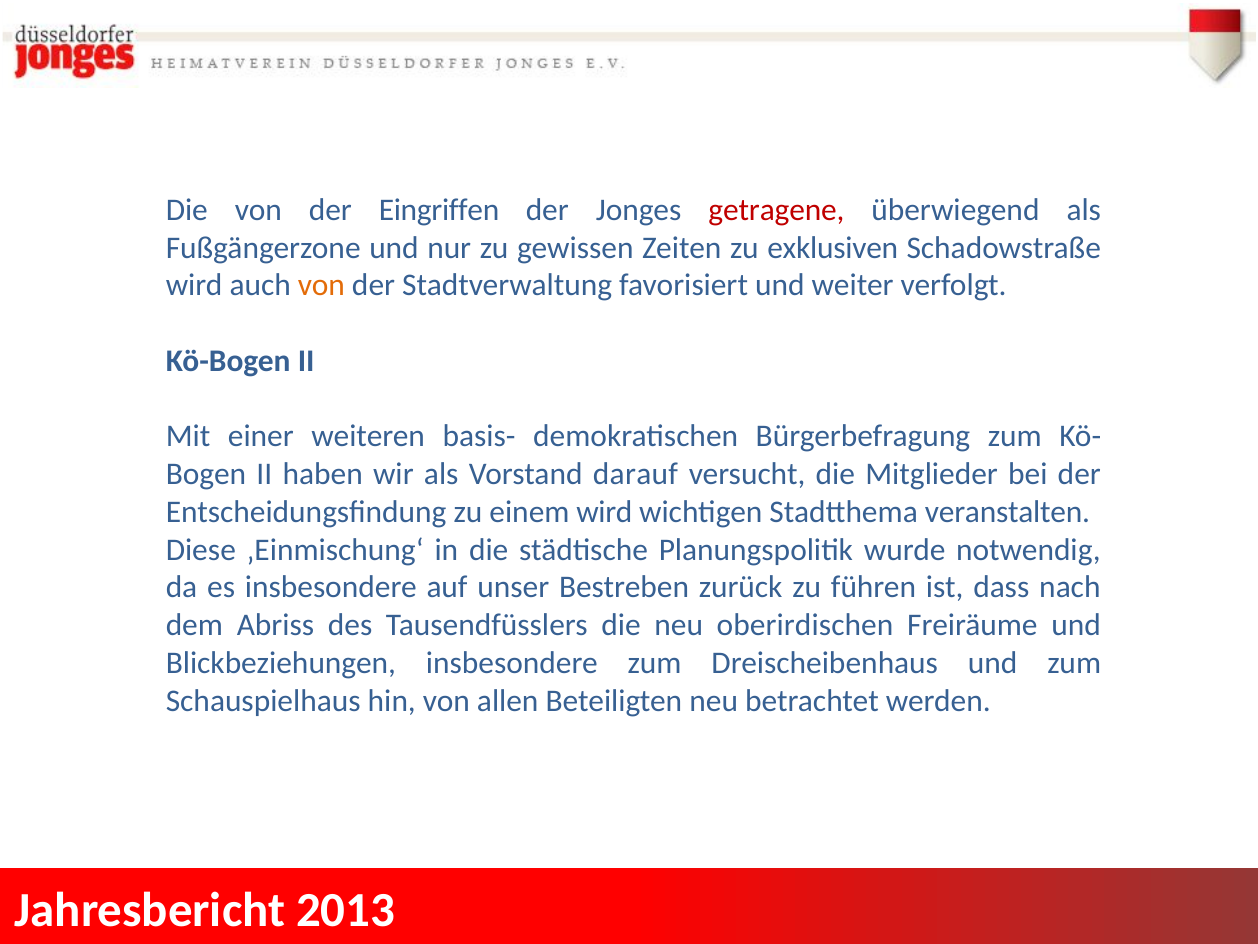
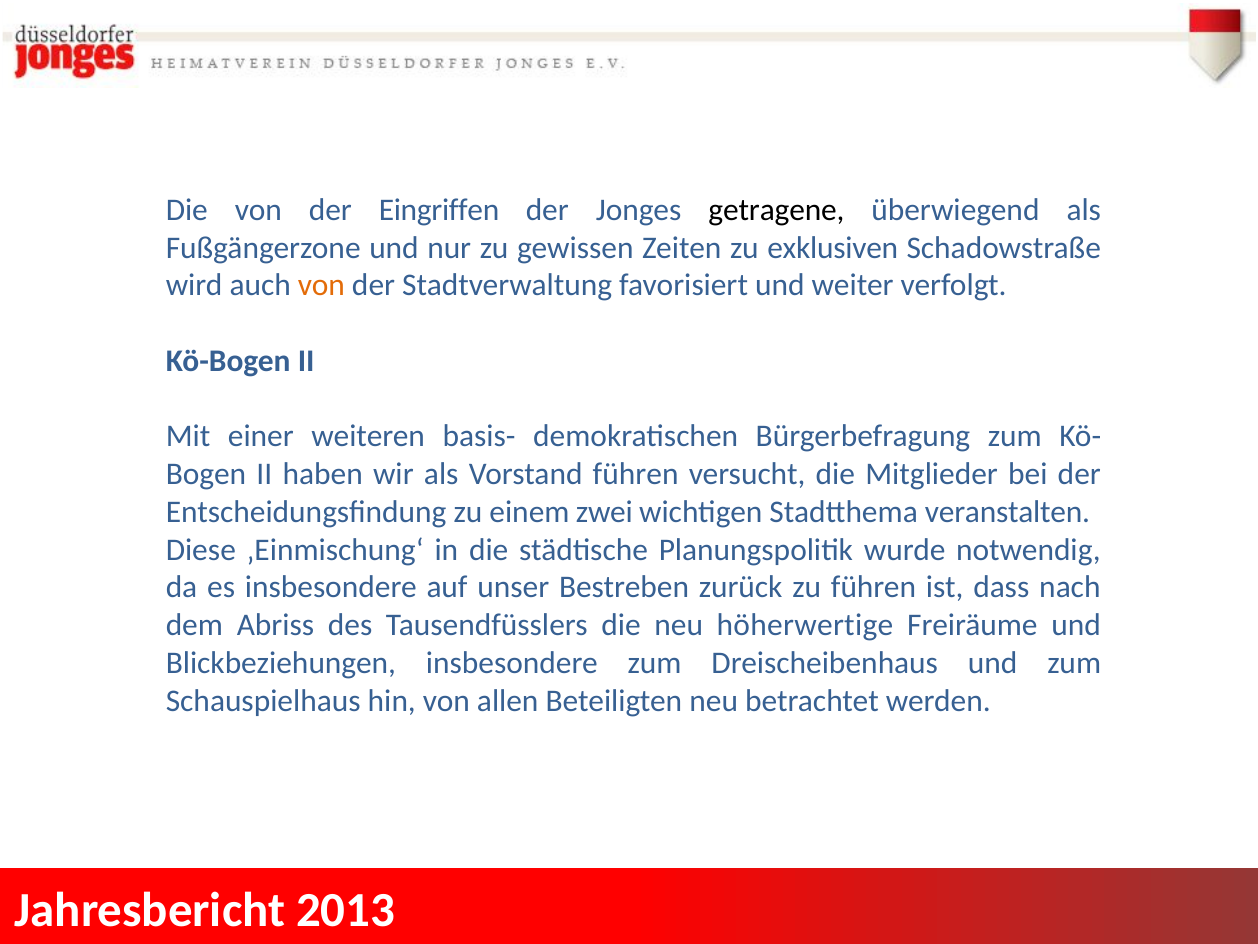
getragene colour: red -> black
Vorstand darauf: darauf -> führen
einem wird: wird -> zwei
oberirdischen: oberirdischen -> höherwertige
